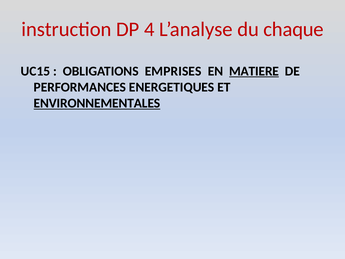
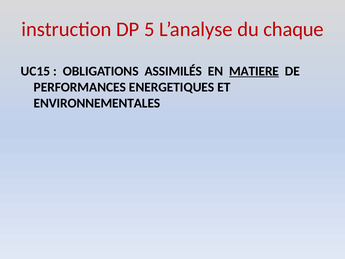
4: 4 -> 5
EMPRISES: EMPRISES -> ASSIMILÉS
ENVIRONNEMENTALES underline: present -> none
